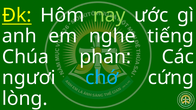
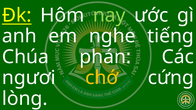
chớ colour: light blue -> yellow
